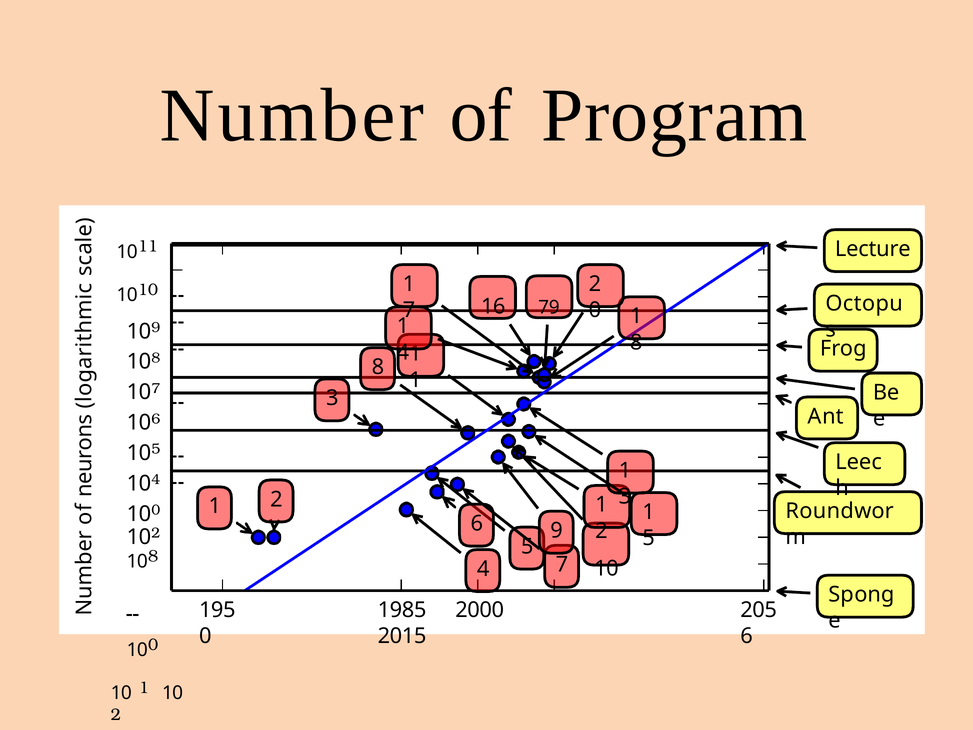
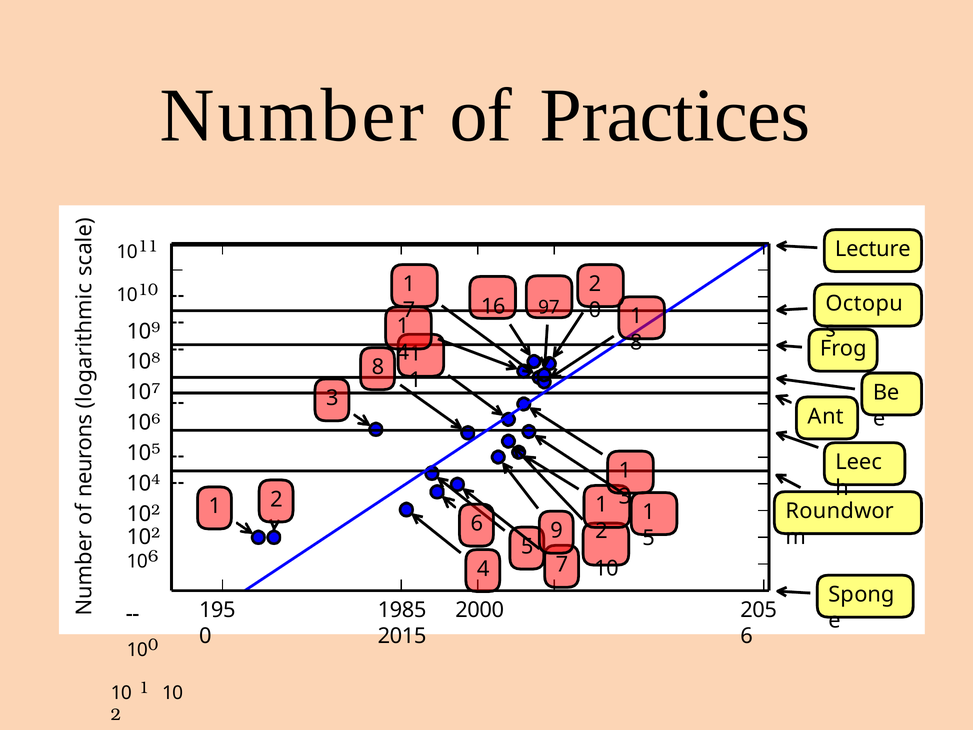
Program: Program -> Practices
79: 79 -> 97
0 at (156, 510): 0 -> 2
8 at (153, 556): 8 -> 6
